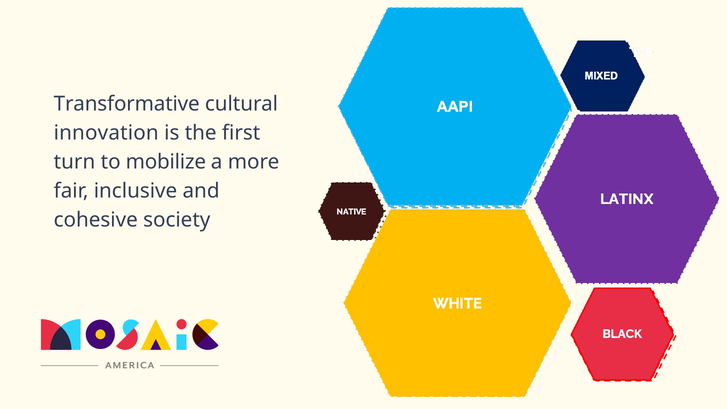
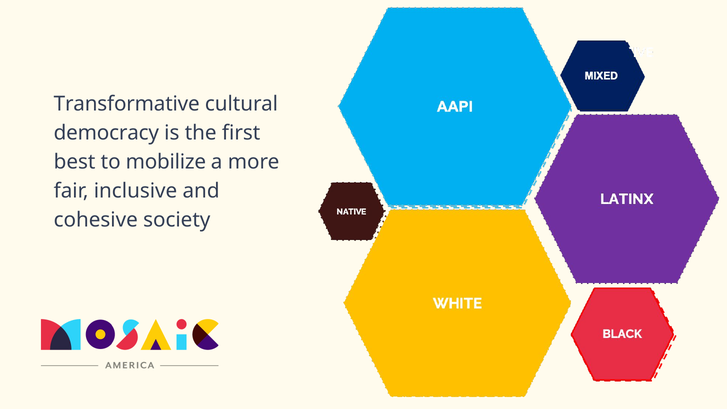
innovation: innovation -> democracy
turn: turn -> best
